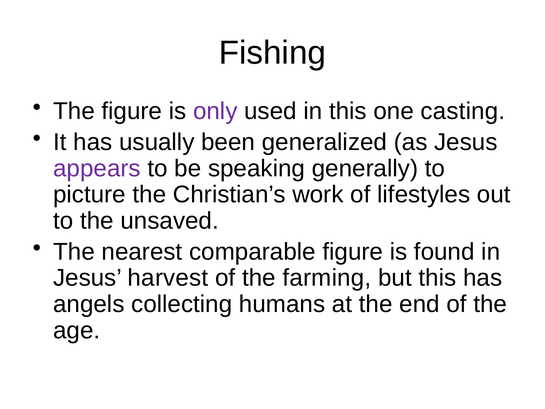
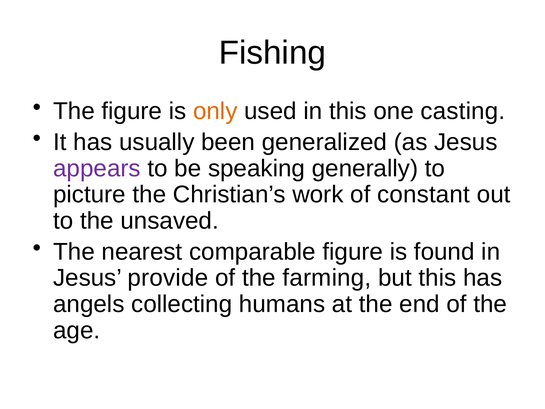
only colour: purple -> orange
lifestyles: lifestyles -> constant
harvest: harvest -> provide
